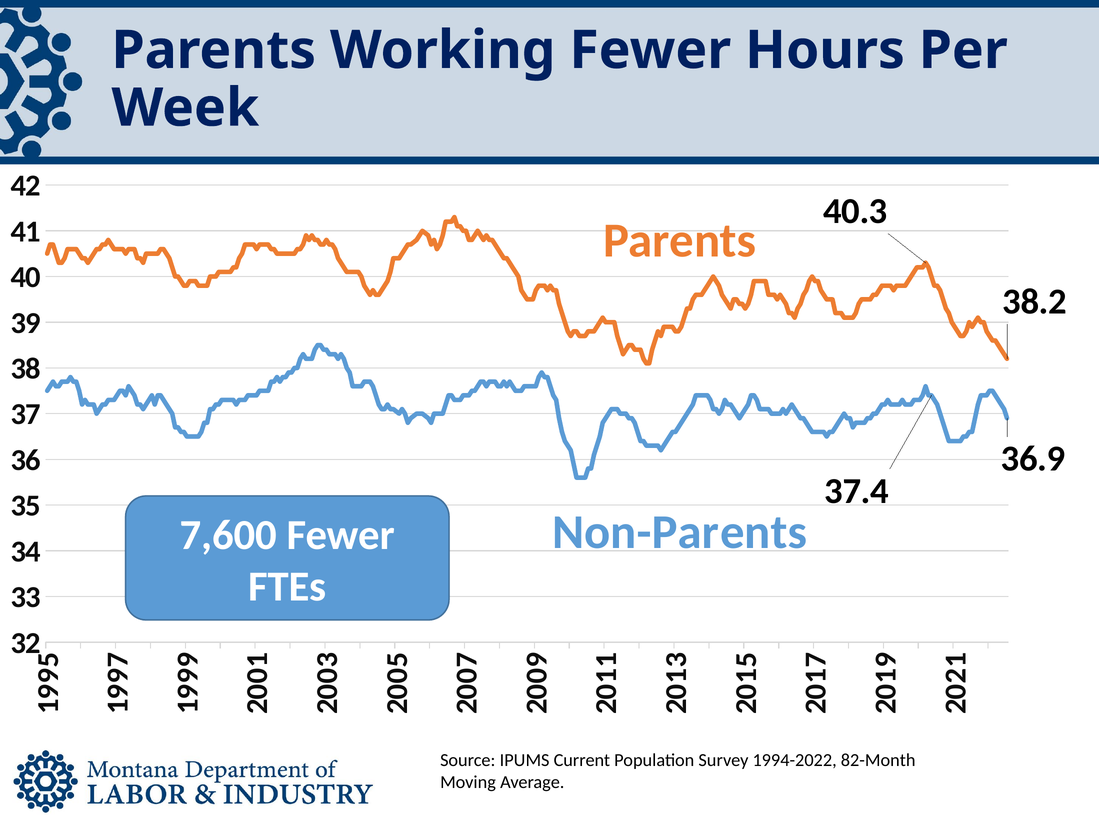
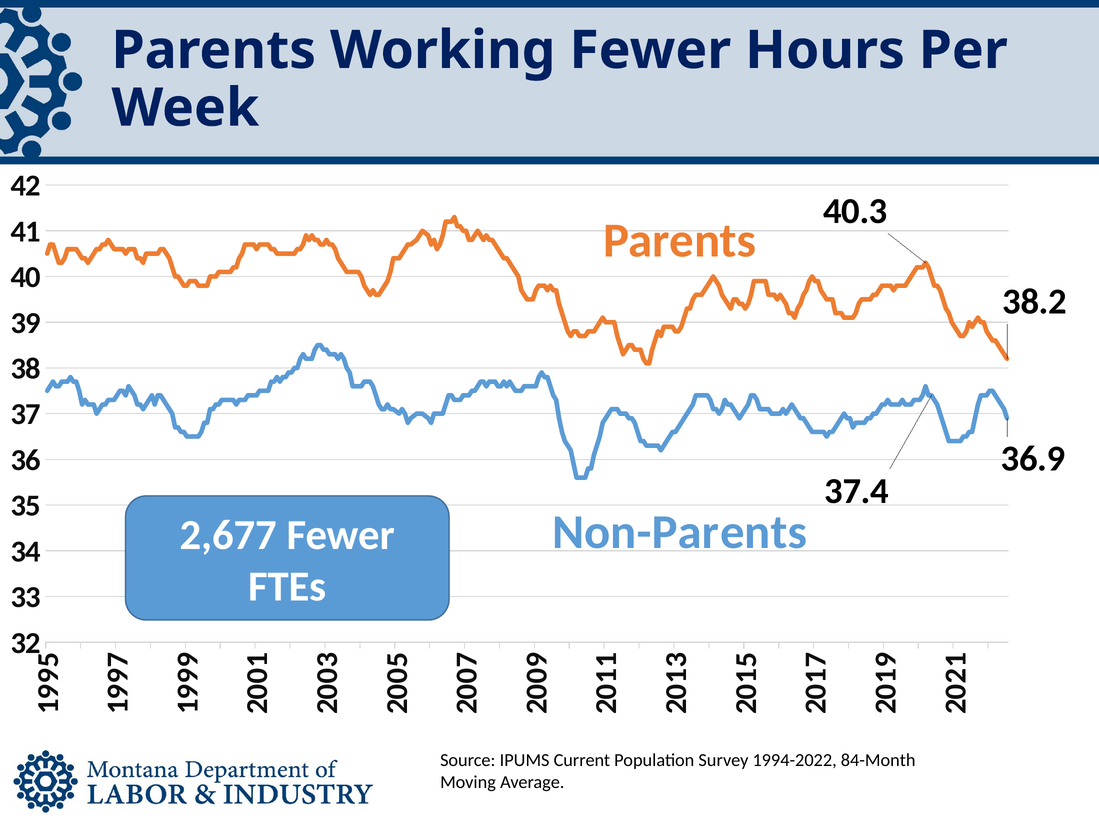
7,600: 7,600 -> 2,677
82-Month: 82-Month -> 84-Month
